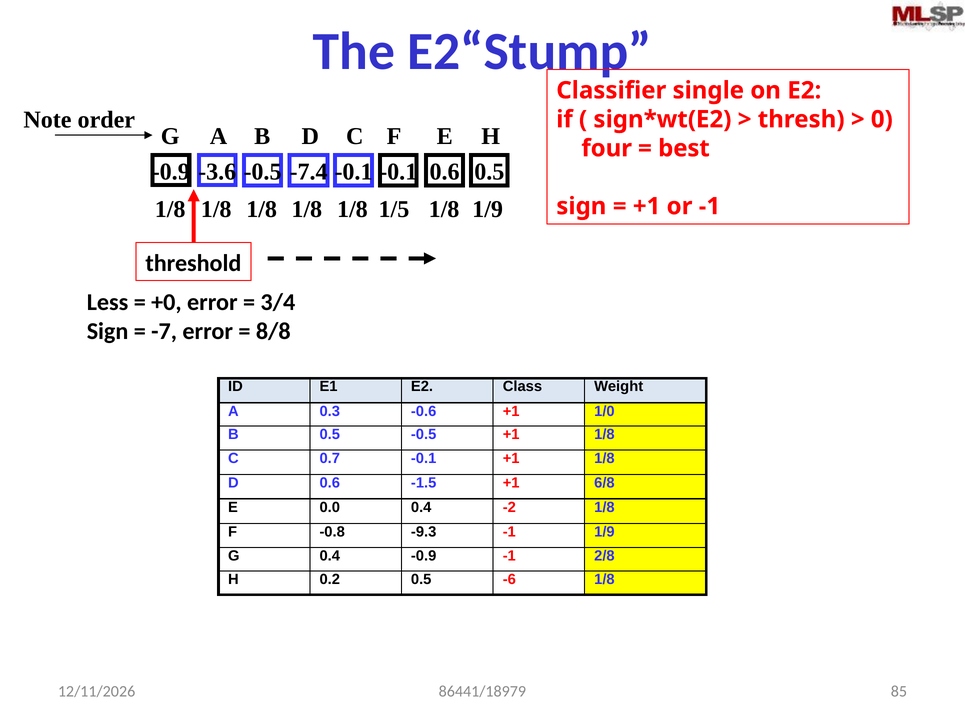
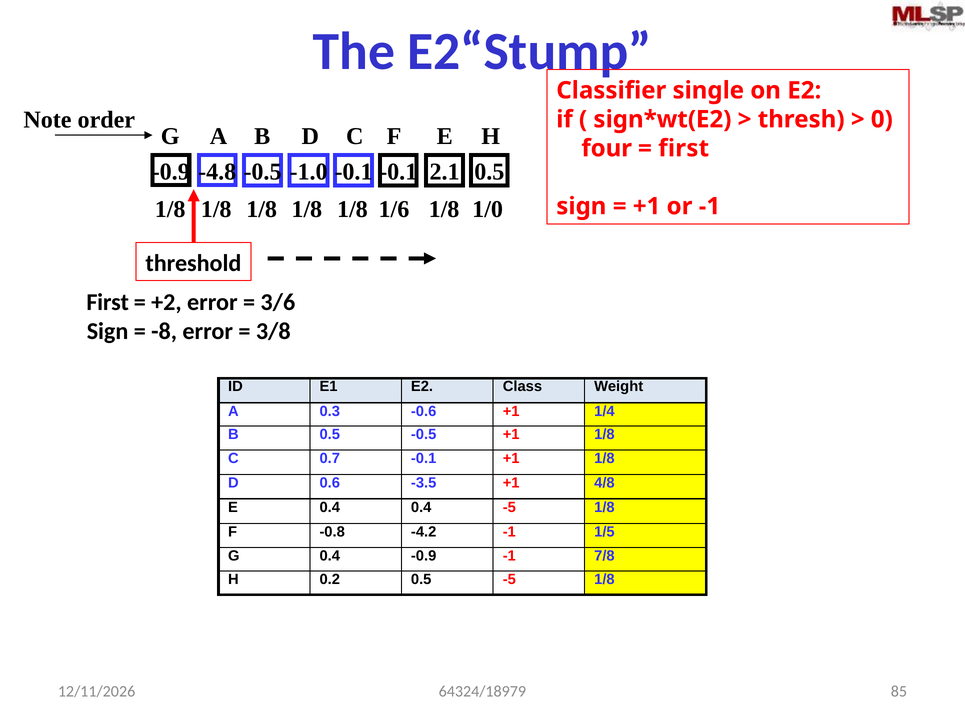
best at (684, 148): best -> first
-3.6: -3.6 -> -4.8
-7.4: -7.4 -> -1.0
-0.1 0.6: 0.6 -> 2.1
1/5: 1/5 -> 1/6
1/8 1/9: 1/9 -> 1/0
Less at (108, 302): Less -> First
+0: +0 -> +2
3/4: 3/4 -> 3/6
-7: -7 -> -8
8/8: 8/8 -> 3/8
1/0: 1/0 -> 1/4
-1.5: -1.5 -> -3.5
6/8: 6/8 -> 4/8
E 0.0: 0.0 -> 0.4
0.4 -2: -2 -> -5
-9.3: -9.3 -> -4.2
-1 1/9: 1/9 -> 1/5
2/8: 2/8 -> 7/8
0.5 -6: -6 -> -5
86441/18979: 86441/18979 -> 64324/18979
